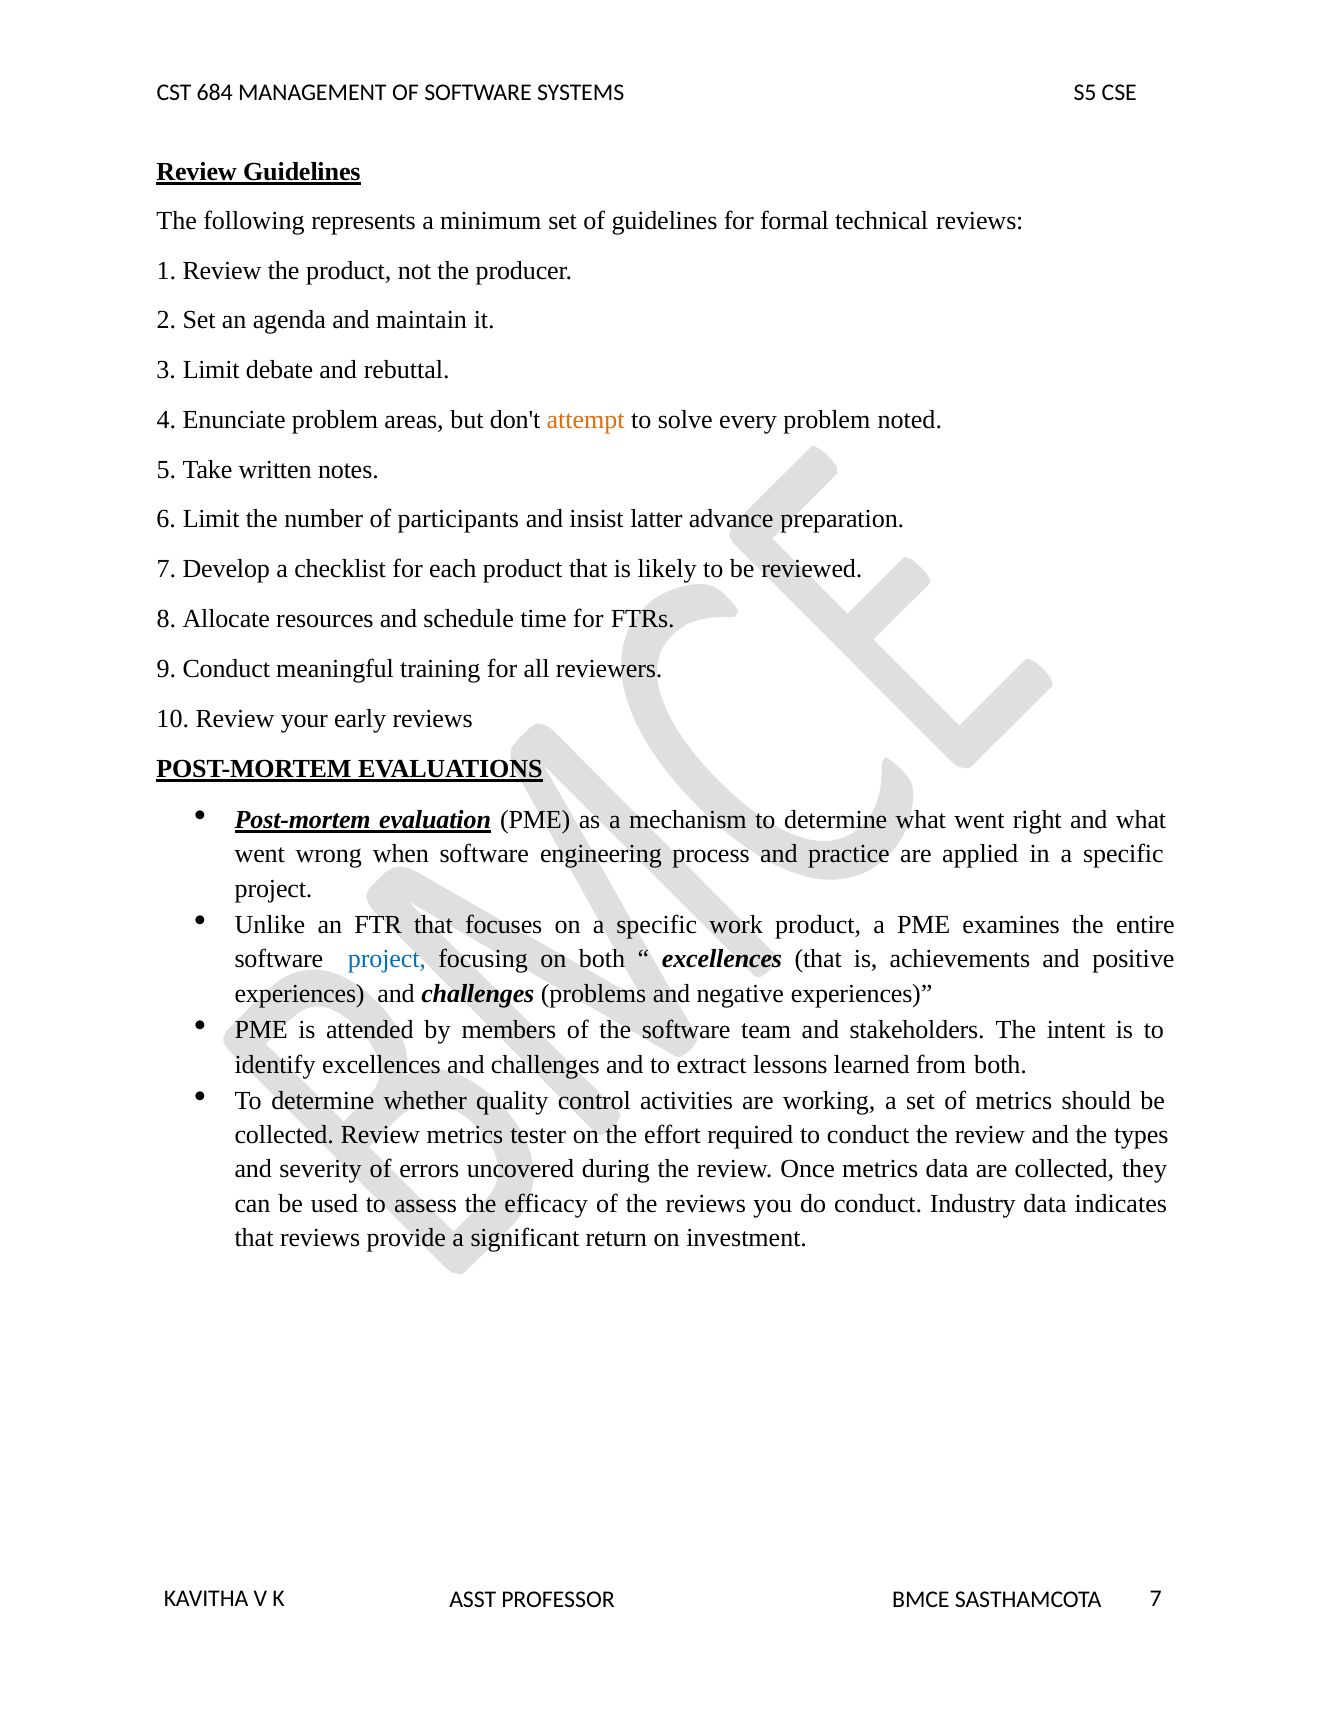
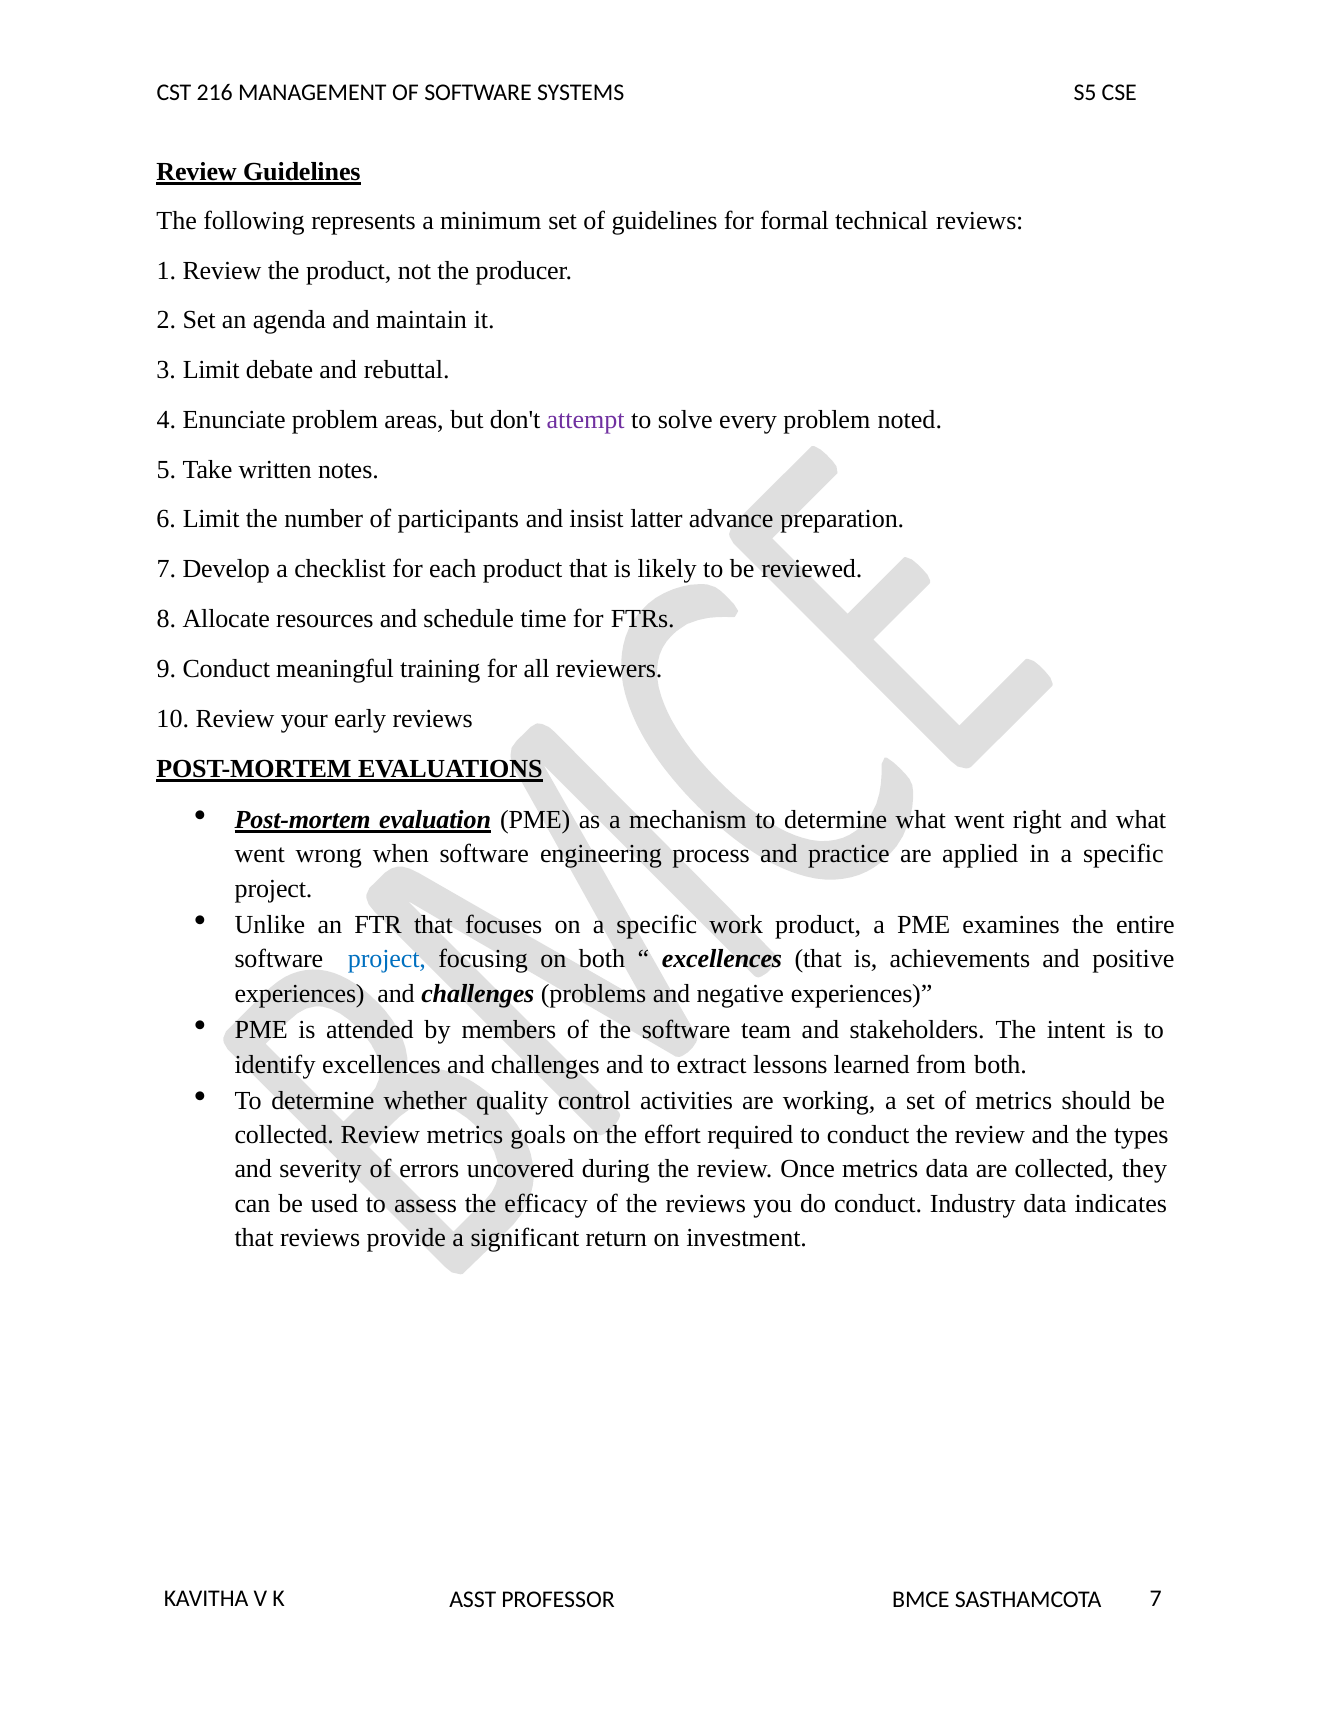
684: 684 -> 216
attempt colour: orange -> purple
tester: tester -> goals
